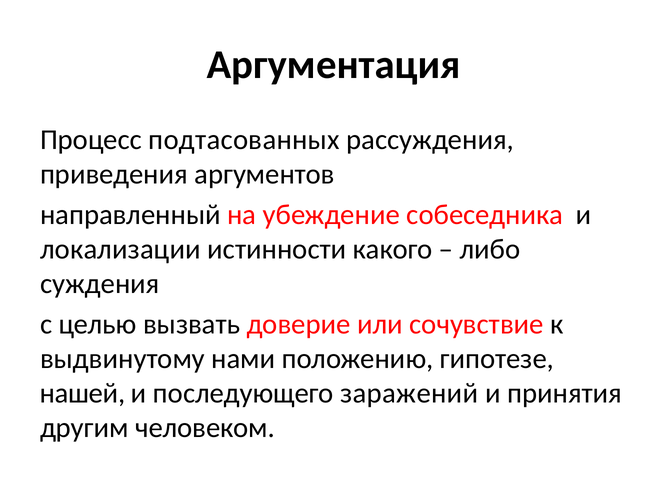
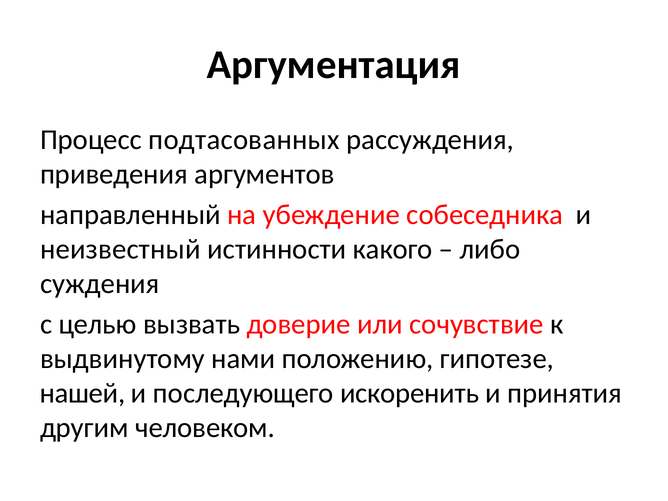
локализации: локализации -> неизвестный
заражений: заражений -> искоренить
